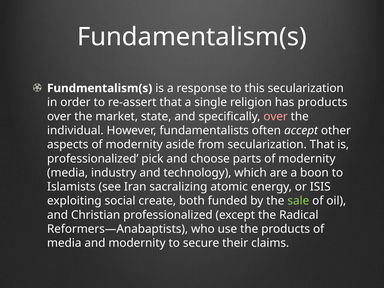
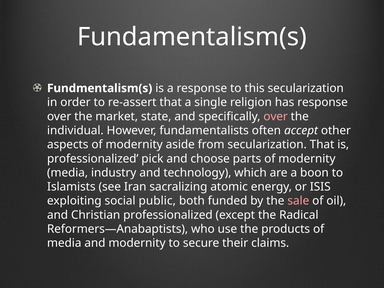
has products: products -> response
create: create -> public
sale colour: light green -> pink
